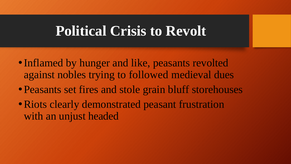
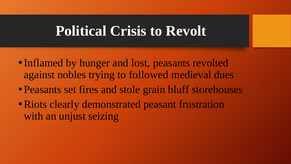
like: like -> lost
headed: headed -> seizing
